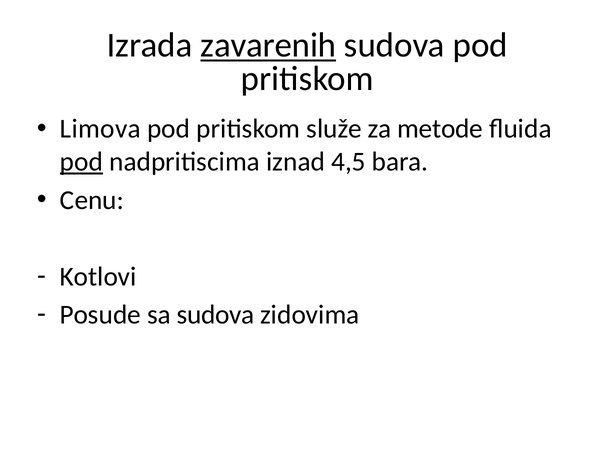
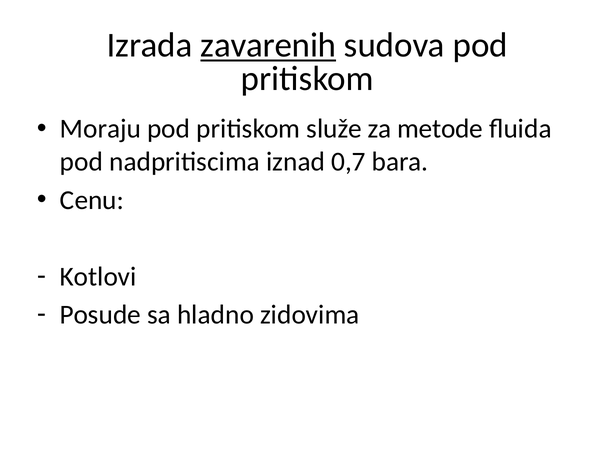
Limova: Limova -> Moraju
pod at (82, 162) underline: present -> none
4,5: 4,5 -> 0,7
sa sudova: sudova -> hladno
